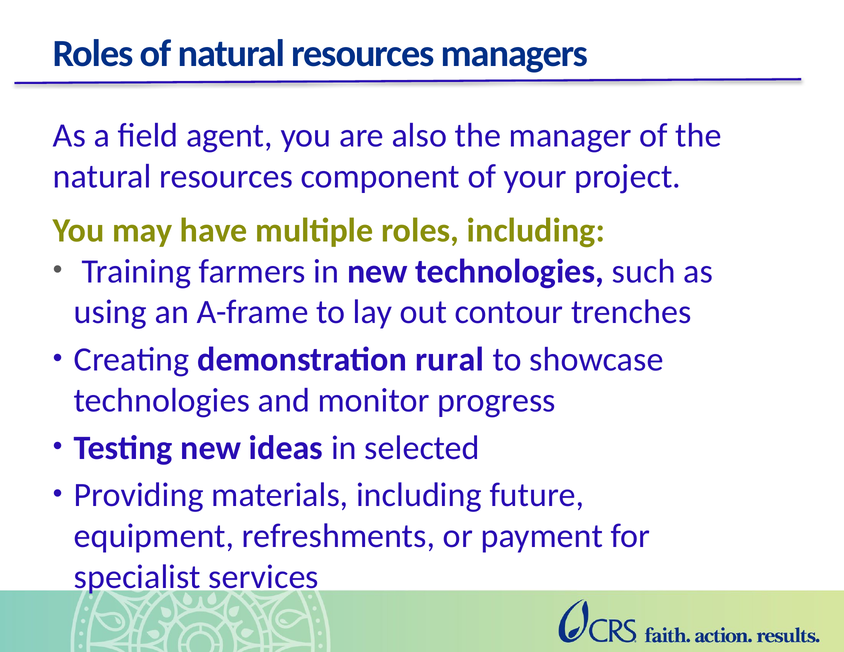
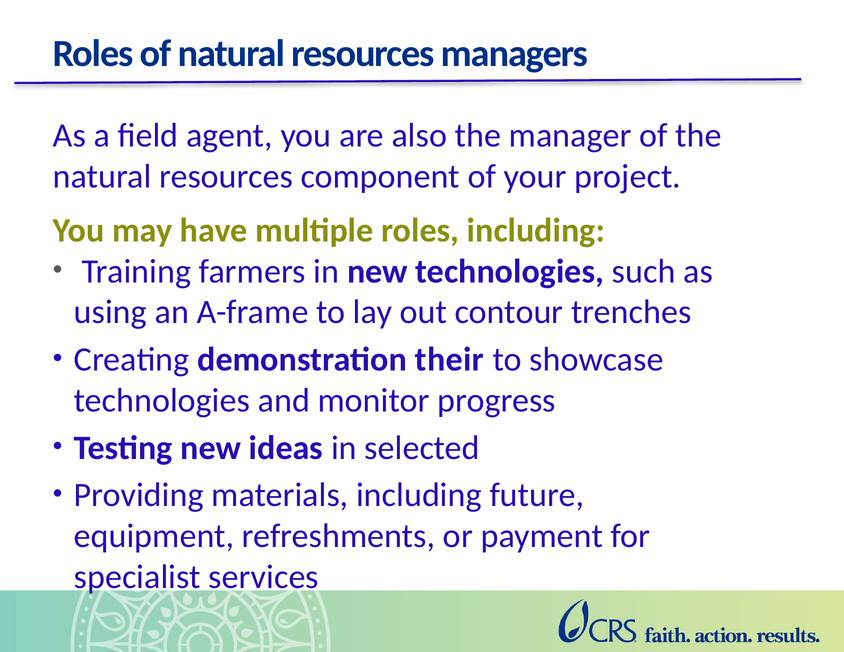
rural: rural -> their
